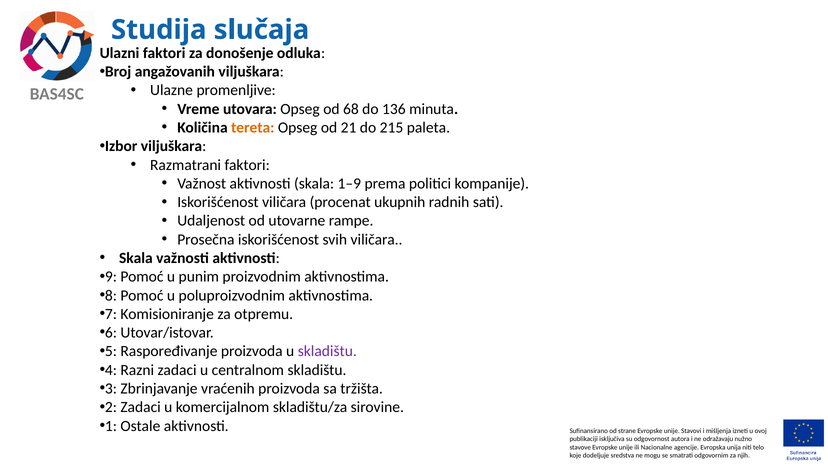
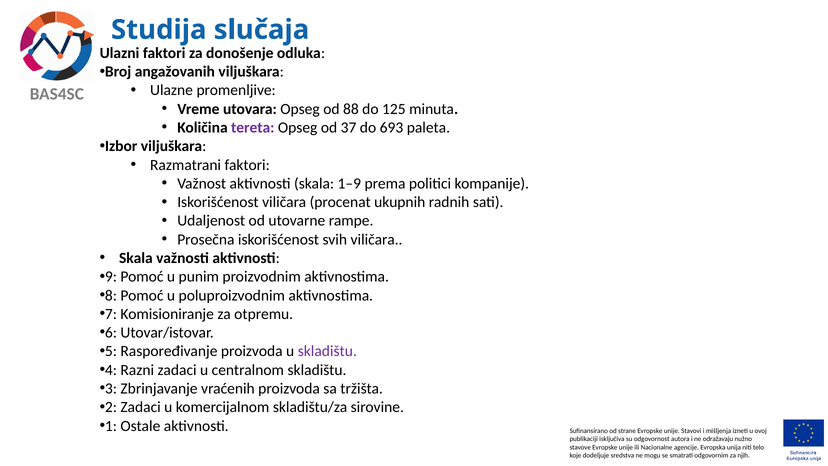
68: 68 -> 88
136: 136 -> 125
tereta colour: orange -> purple
21: 21 -> 37
215: 215 -> 693
